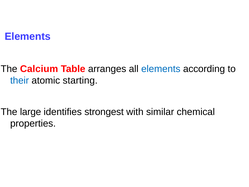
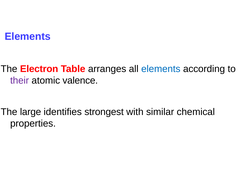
Calcium: Calcium -> Electron
their colour: blue -> purple
starting: starting -> valence
